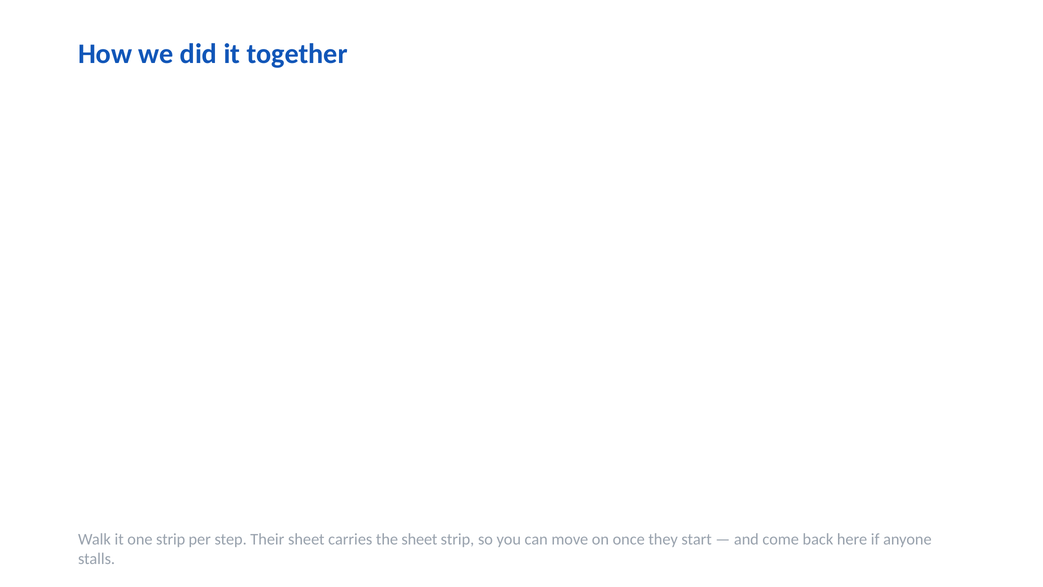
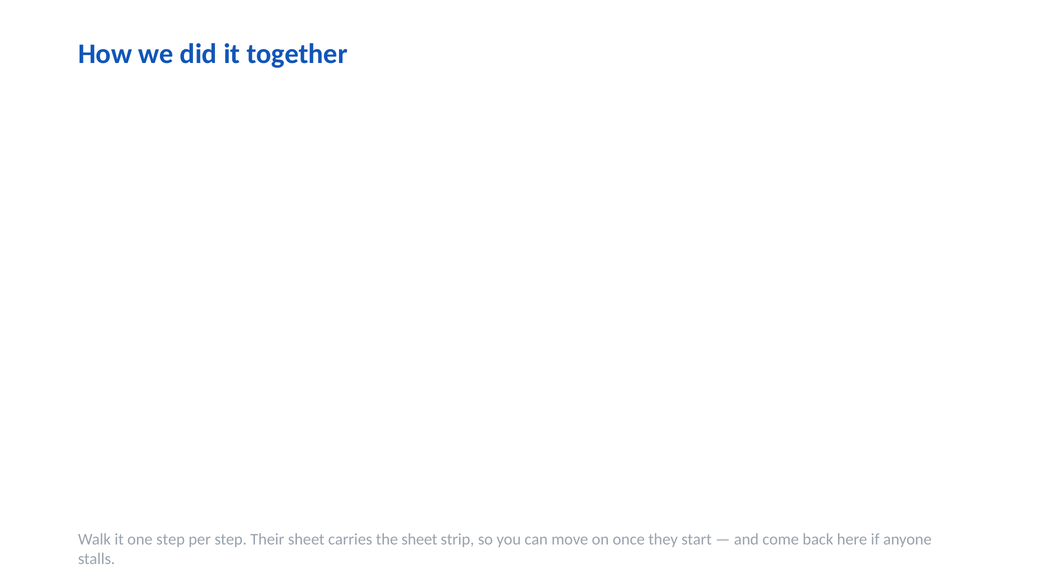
one strip: strip -> step
